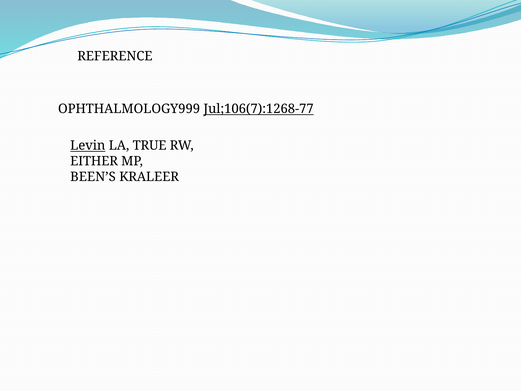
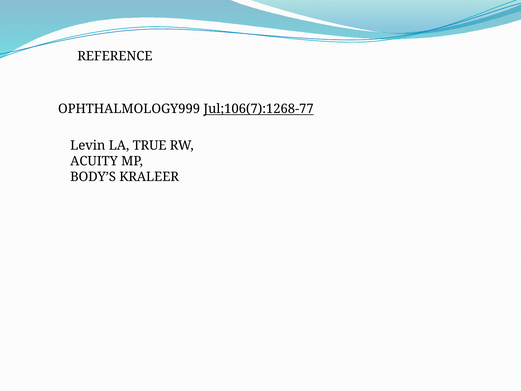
Levin underline: present -> none
EITHER: EITHER -> ACUITY
BEEN’S: BEEN’S -> BODY’S
